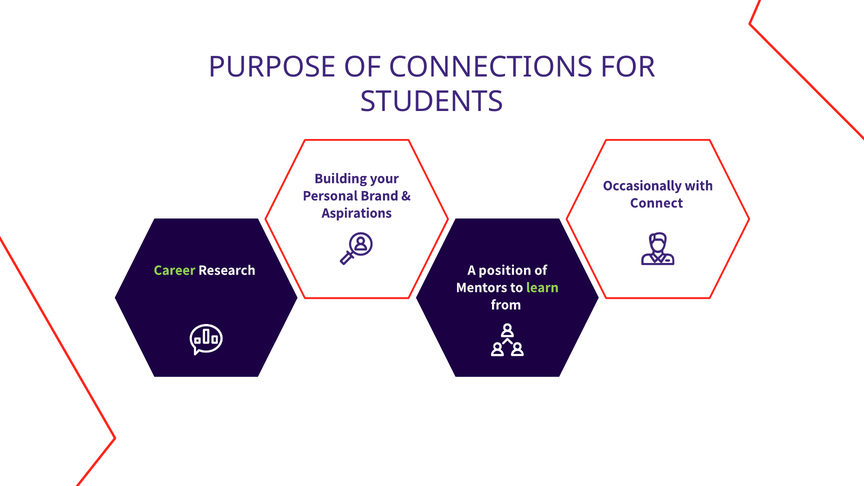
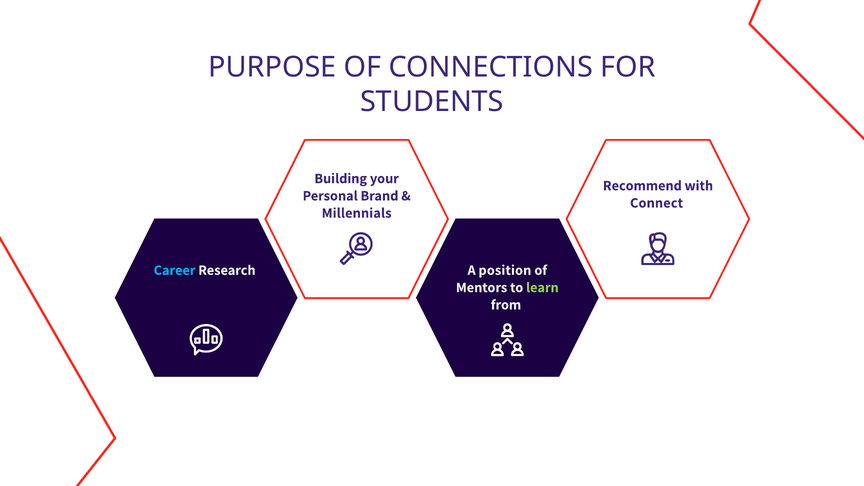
Occasionally: Occasionally -> Recommend
Aspirations: Aspirations -> Millennials
Career colour: light green -> light blue
